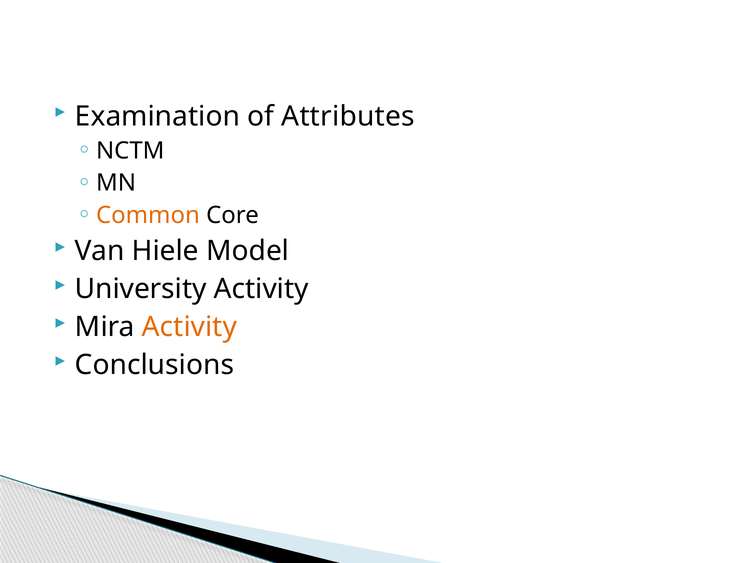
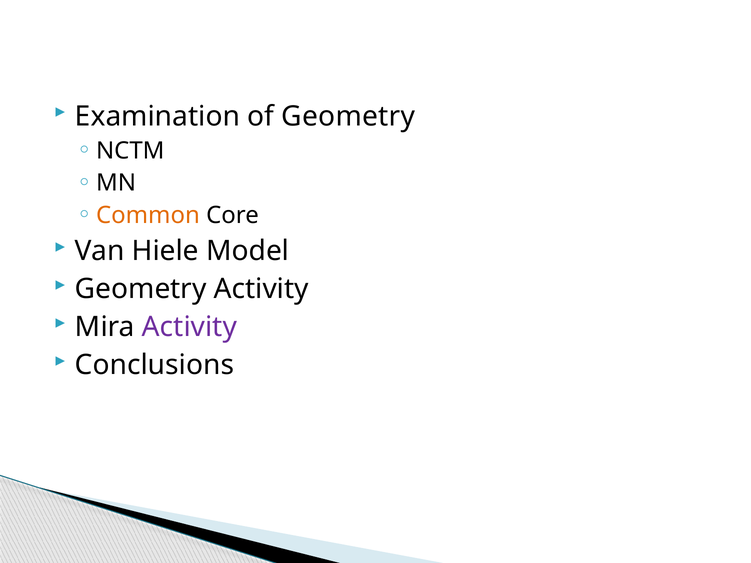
of Attributes: Attributes -> Geometry
University at (141, 289): University -> Geometry
Activity at (189, 327) colour: orange -> purple
